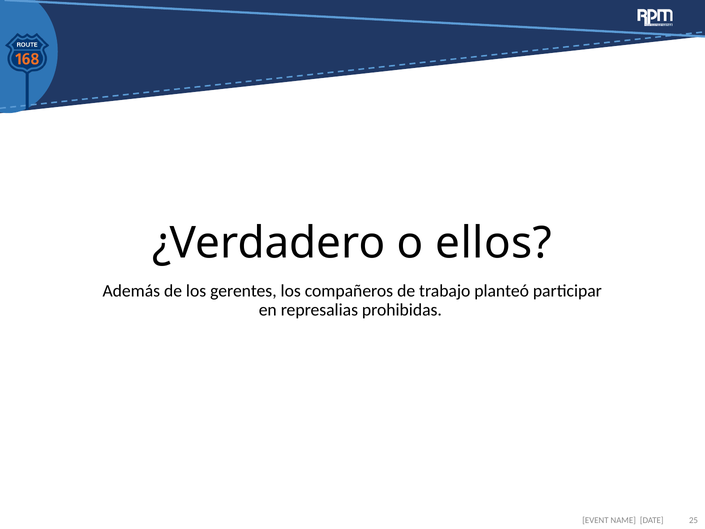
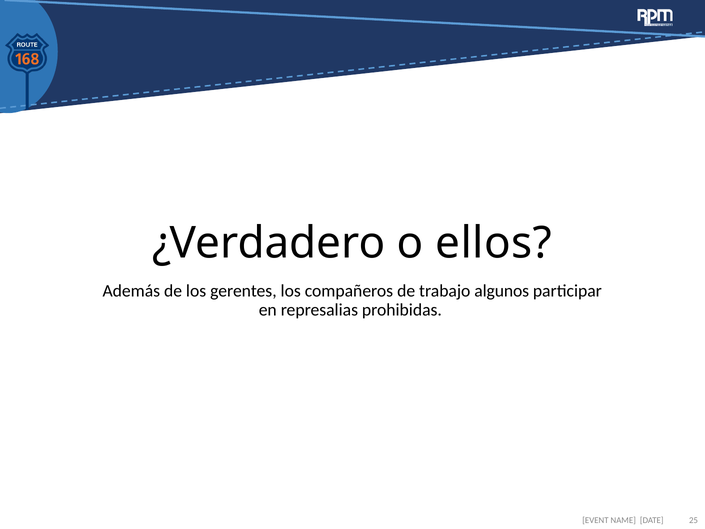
planteó: planteó -> algunos
